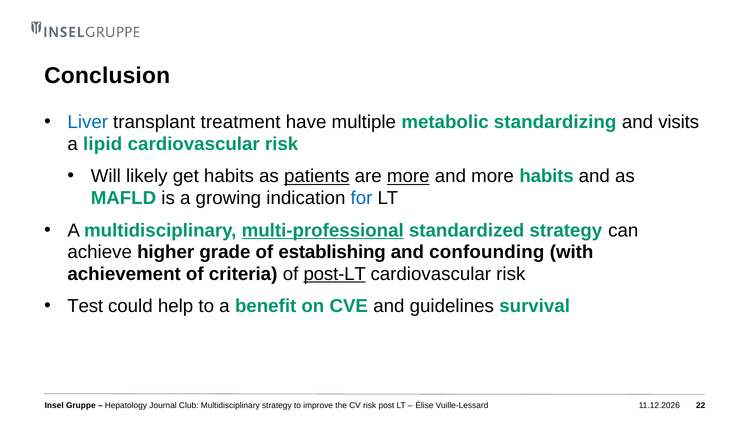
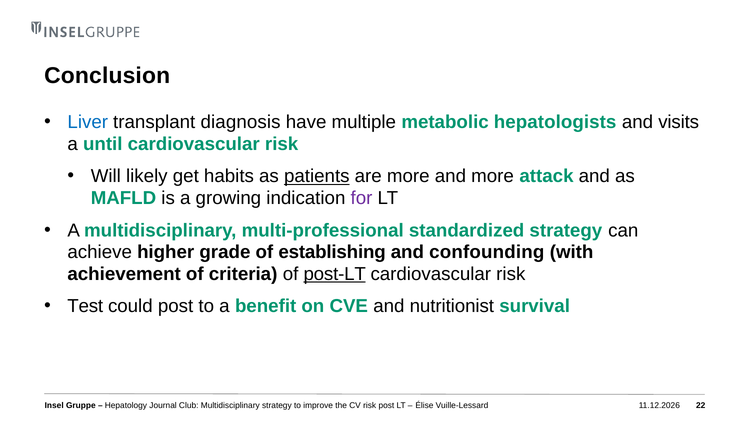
treatment: treatment -> diagnosis
standardizing: standardizing -> hepatologists
lipid: lipid -> until
more at (408, 176) underline: present -> none
more habits: habits -> attack
for colour: blue -> purple
multi-professional underline: present -> none
could help: help -> post
guidelines: guidelines -> nutritionist
